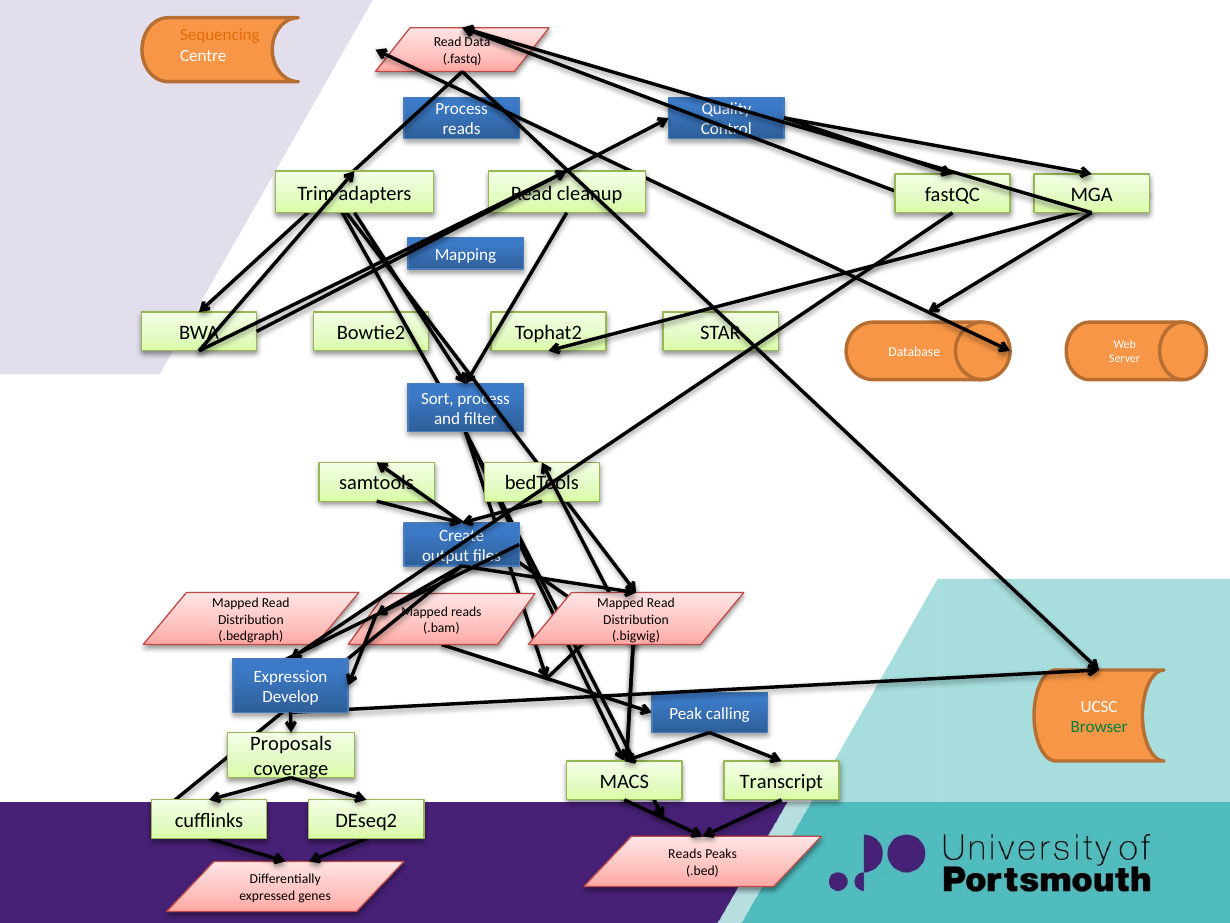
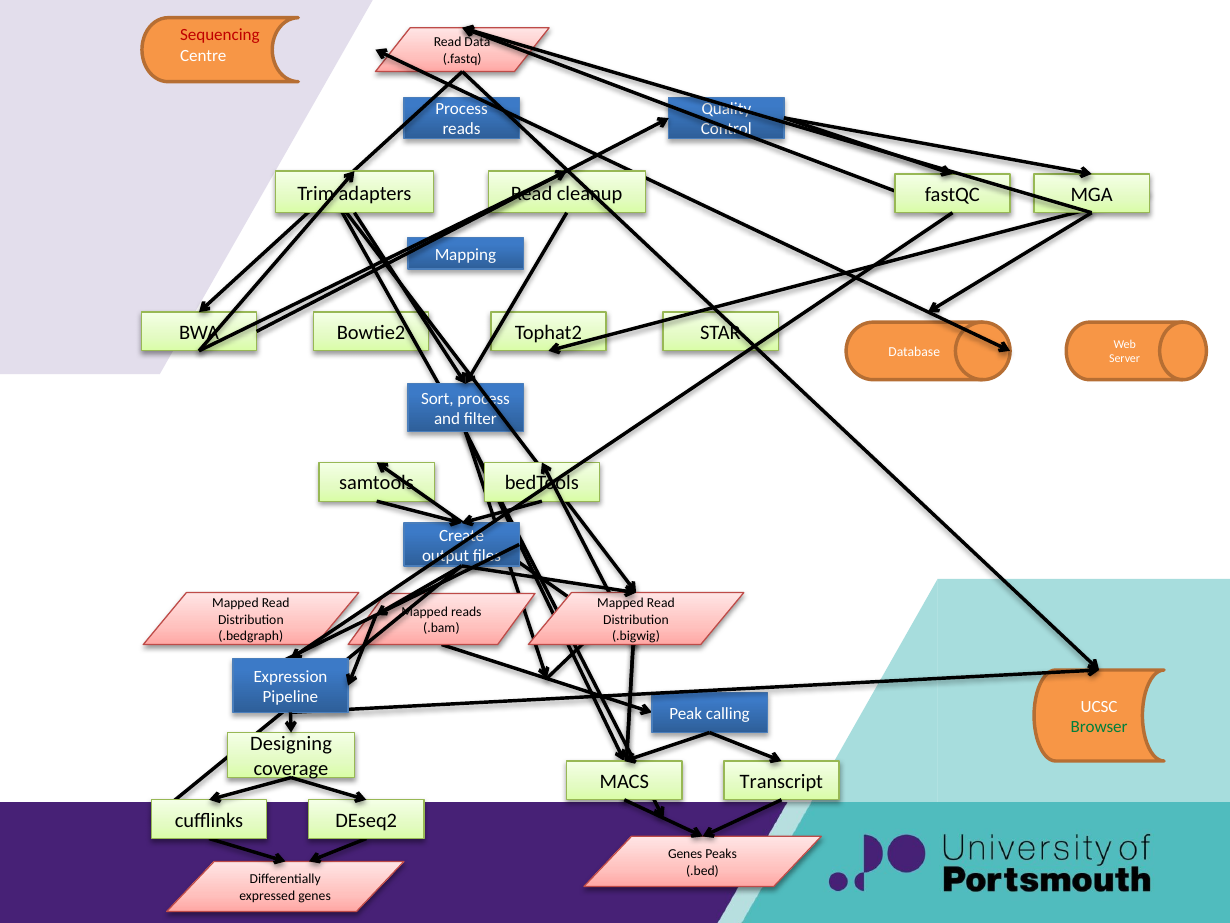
Sequencing colour: orange -> red
Develop: Develop -> Pipeline
Proposals: Proposals -> Designing
Reads at (685, 854): Reads -> Genes
